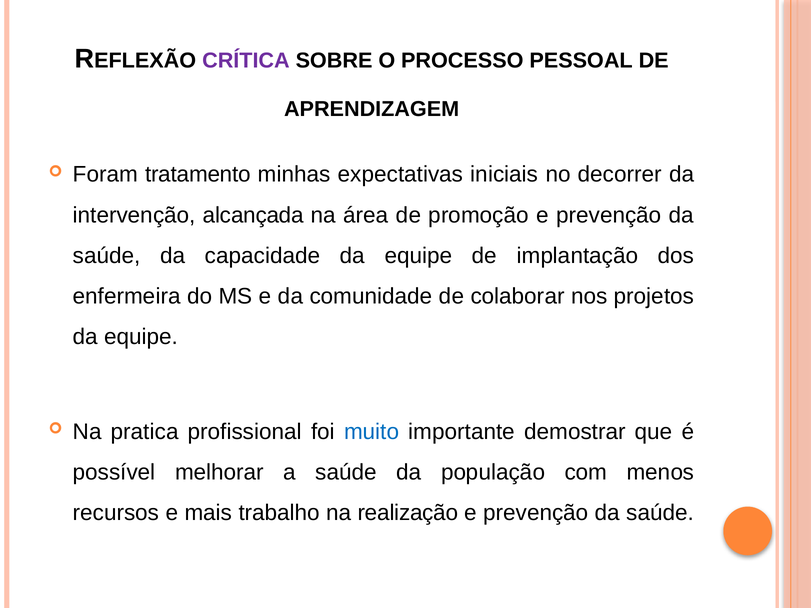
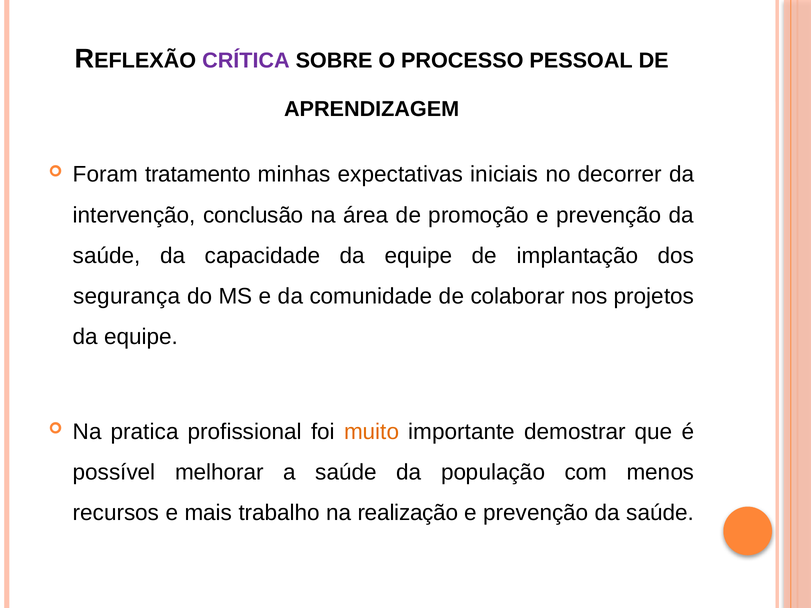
alcançada: alcançada -> conclusão
enfermeira: enfermeira -> segurança
muito colour: blue -> orange
